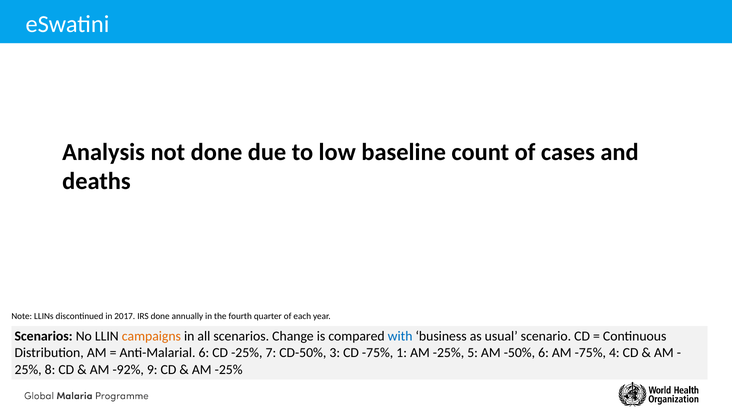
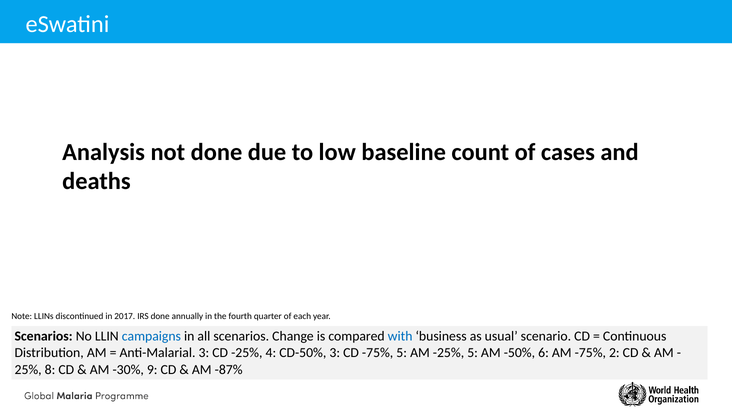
campaigns colour: orange -> blue
Anti-Malarial 6: 6 -> 3
7: 7 -> 4
-75% 1: 1 -> 5
4: 4 -> 2
-92%: -92% -> -30%
-25% at (229, 369): -25% -> -87%
